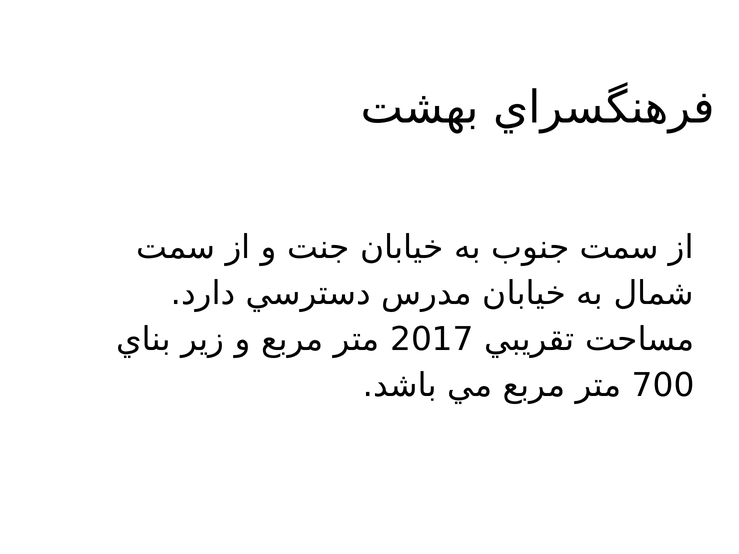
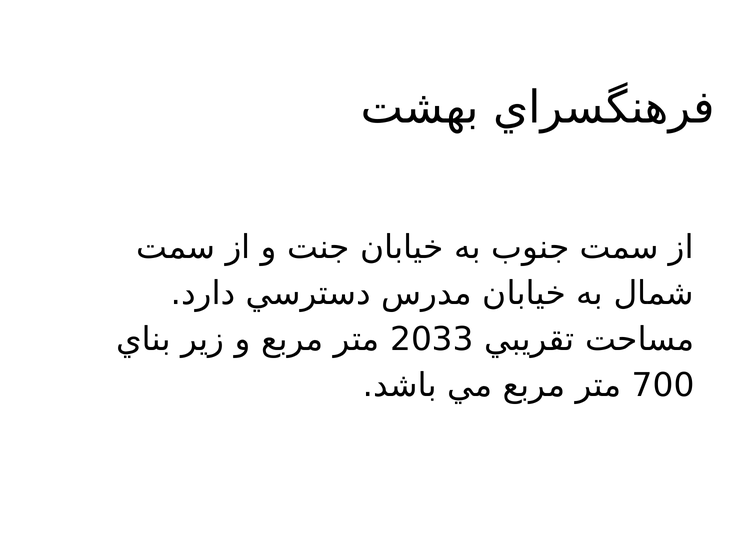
2017: 2017 -> 2033
